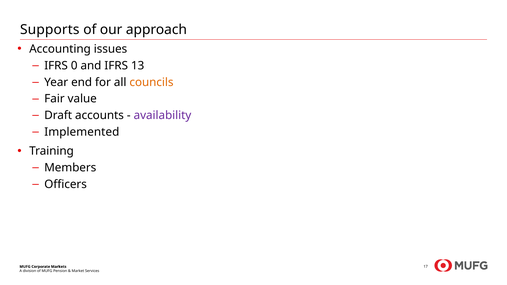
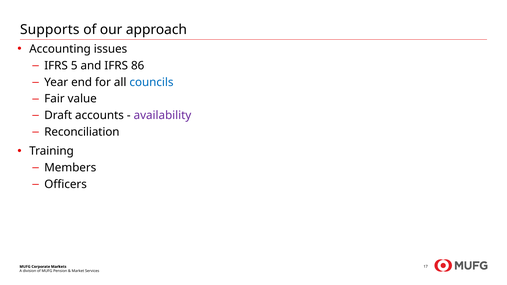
0: 0 -> 5
13: 13 -> 86
councils colour: orange -> blue
Implemented: Implemented -> Reconciliation
